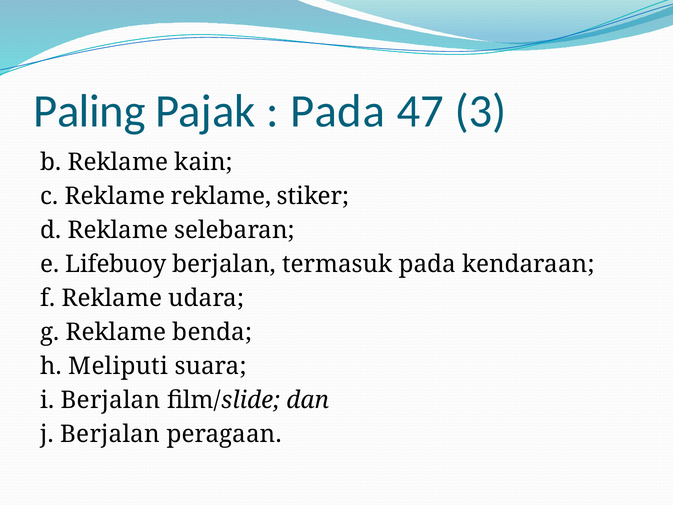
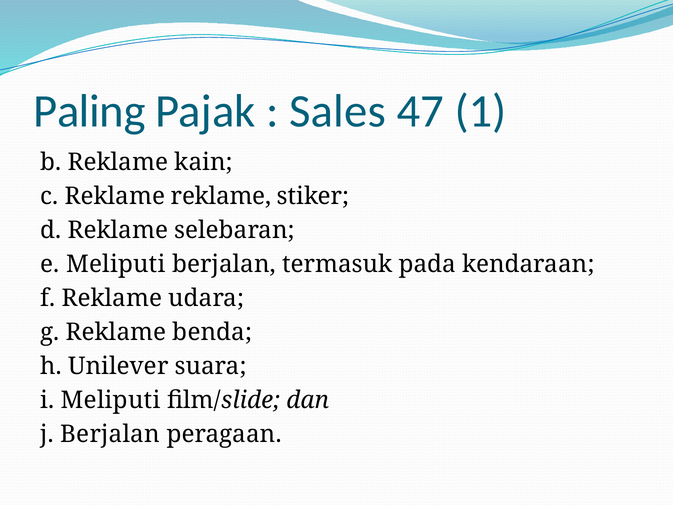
Pada at (337, 111): Pada -> Sales
3: 3 -> 1
e Lifebuoy: Lifebuoy -> Meliputi
Meliputi: Meliputi -> Unilever
i Berjalan: Berjalan -> Meliputi
